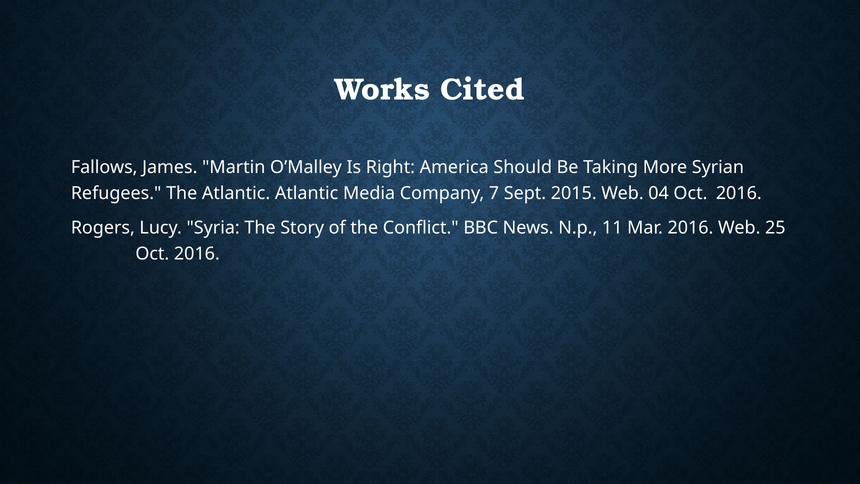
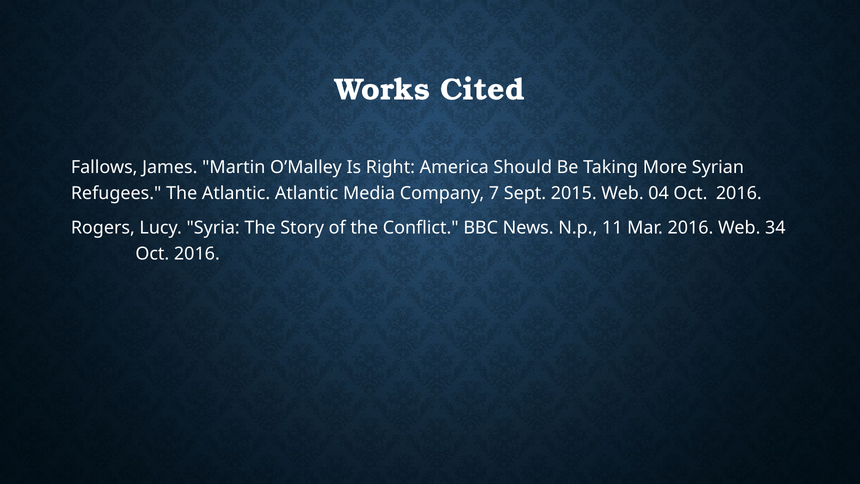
25: 25 -> 34
